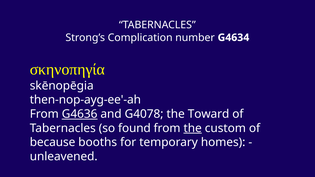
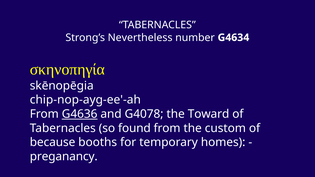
Complication: Complication -> Nevertheless
then-nop-ayg-ee'-ah: then-nop-ayg-ee'-ah -> chip-nop-ayg-ee'-ah
the at (193, 128) underline: present -> none
unleavened: unleavened -> preganancy
